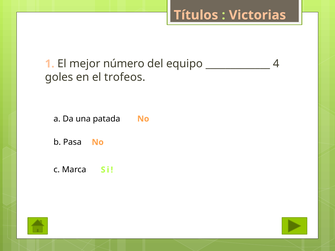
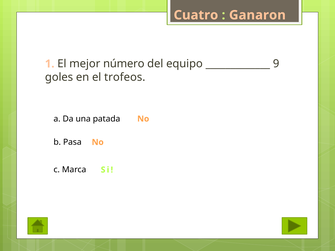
Títulos: Títulos -> Cuatro
Victorias: Victorias -> Ganaron
4: 4 -> 9
